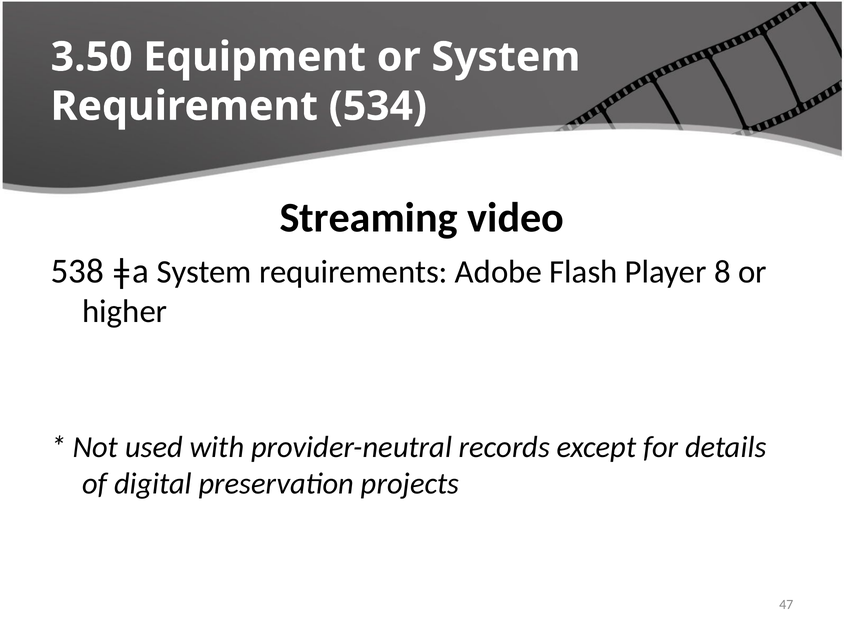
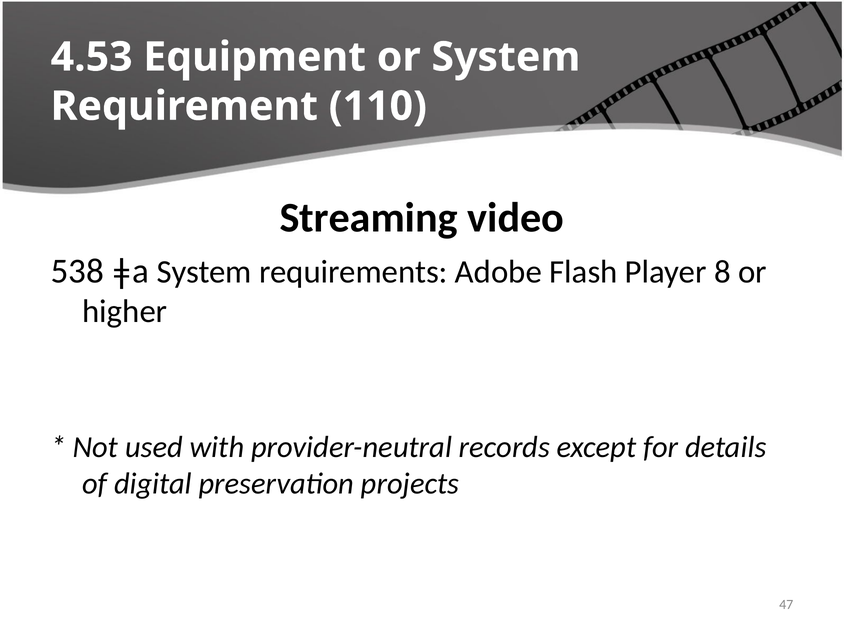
3.50: 3.50 -> 4.53
534: 534 -> 110
